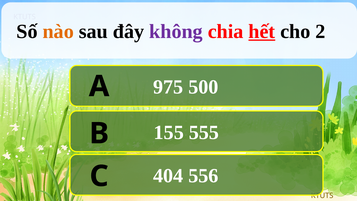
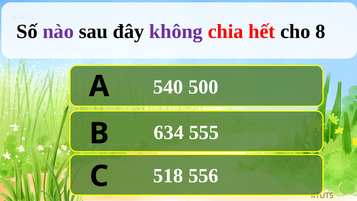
nào colour: orange -> purple
hết underline: present -> none
2: 2 -> 8
975: 975 -> 540
155: 155 -> 634
404: 404 -> 518
